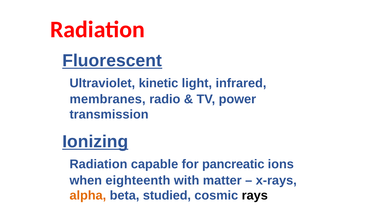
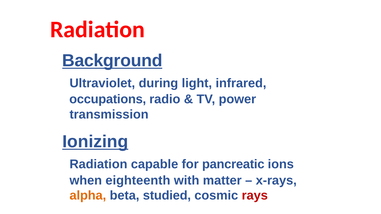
Fluorescent: Fluorescent -> Background
kinetic: kinetic -> during
membranes: membranes -> occupations
rays colour: black -> red
